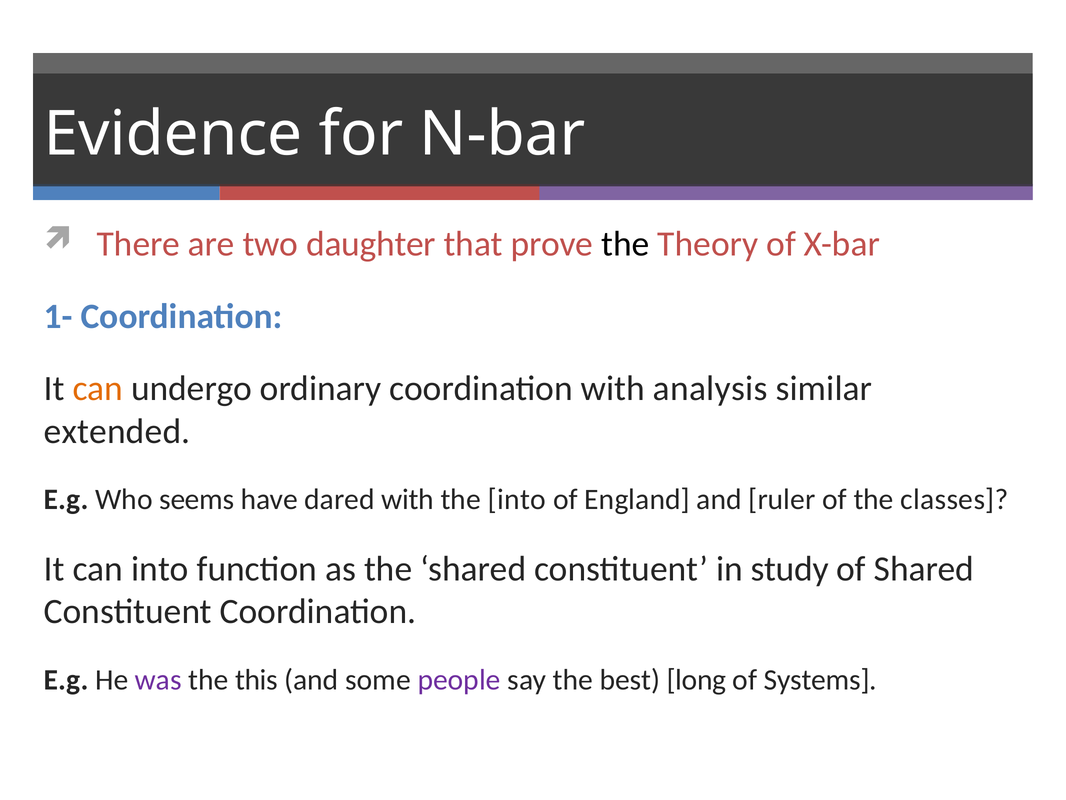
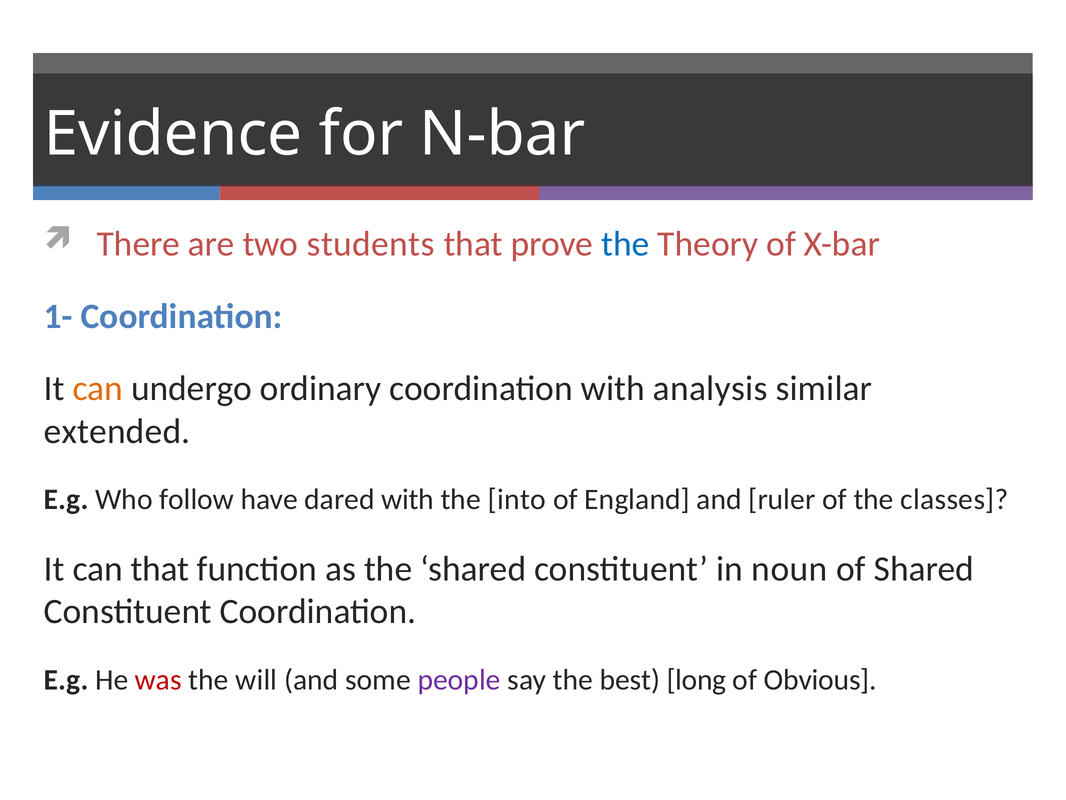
daughter: daughter -> students
the at (625, 244) colour: black -> blue
seems: seems -> follow
can into: into -> that
study: study -> noun
was colour: purple -> red
this: this -> will
Systems: Systems -> Obvious
